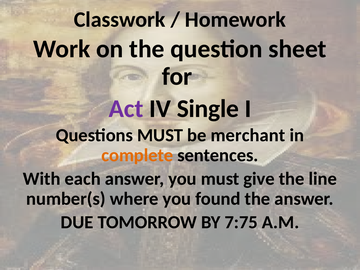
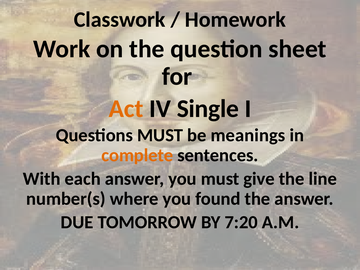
Act colour: purple -> orange
merchant: merchant -> meanings
7:75: 7:75 -> 7:20
